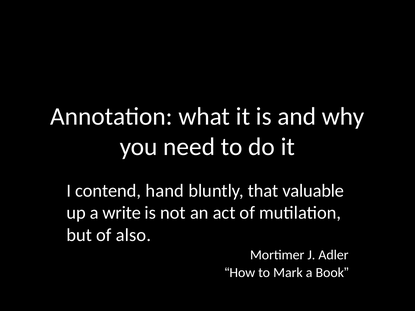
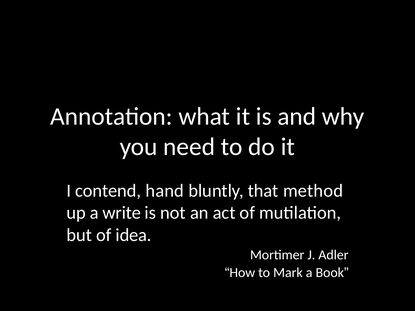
valuable: valuable -> method
also: also -> idea
